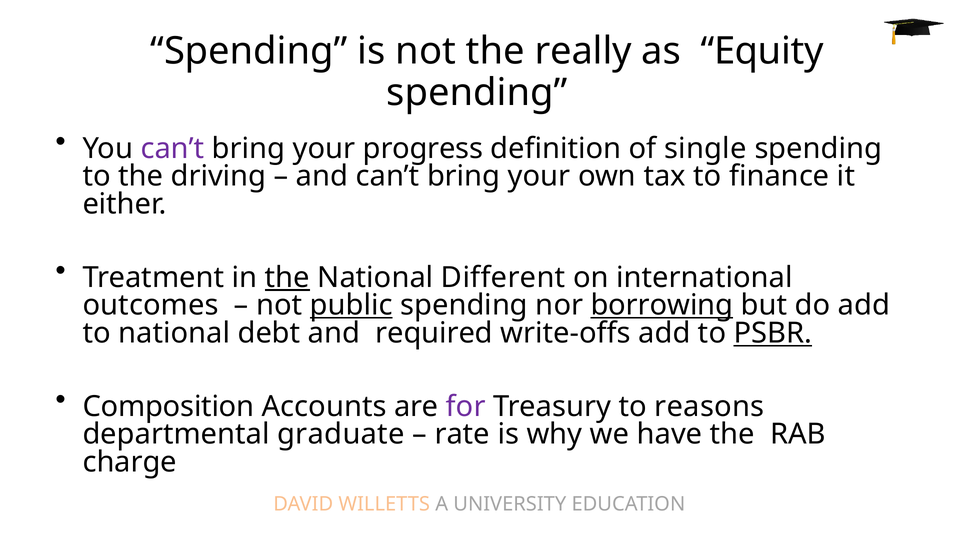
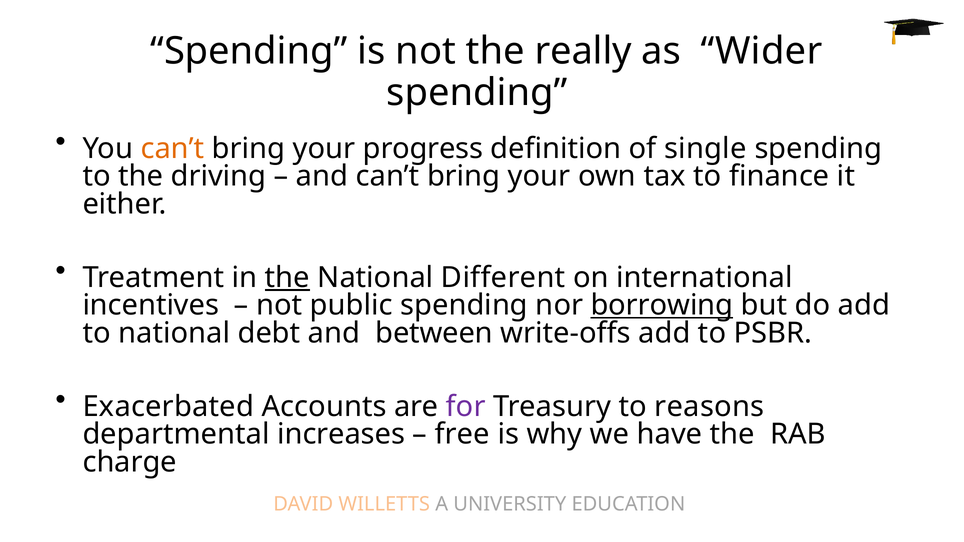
Equity: Equity -> Wider
can’t at (173, 148) colour: purple -> orange
outcomes: outcomes -> incentives
public underline: present -> none
required: required -> between
PSBR underline: present -> none
Composition: Composition -> Exacerbated
graduate: graduate -> increases
rate: rate -> free
